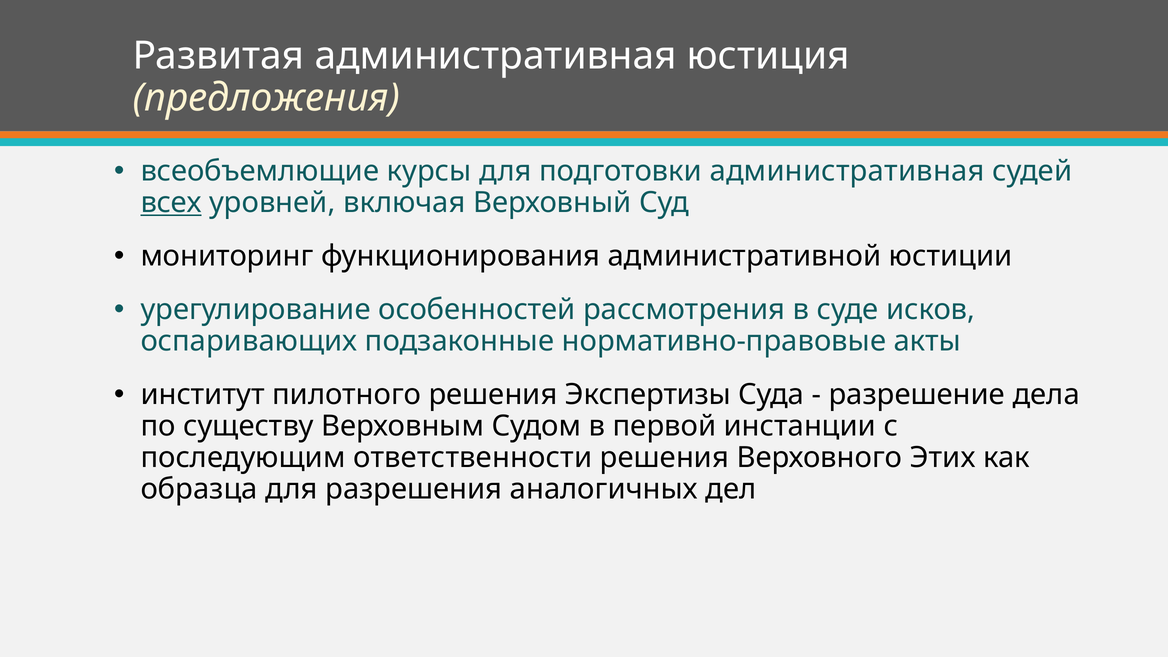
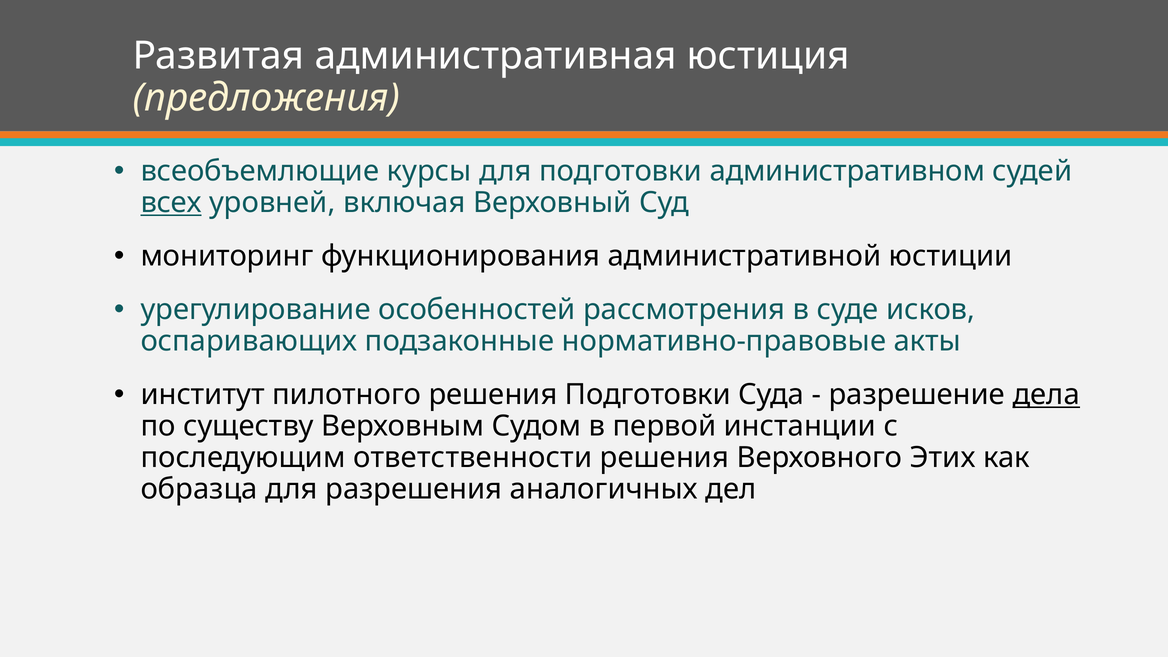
подготовки административная: административная -> административном
решения Экспертизы: Экспертизы -> Подготовки
дела underline: none -> present
